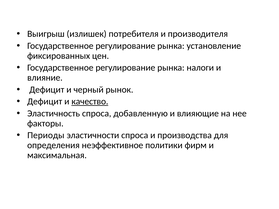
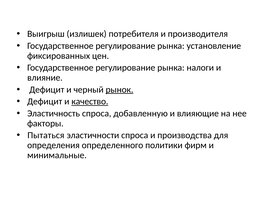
рынок underline: none -> present
Периоды: Периоды -> Пытаться
неэффективное: неэффективное -> определенного
максимальная: максимальная -> минимальные
